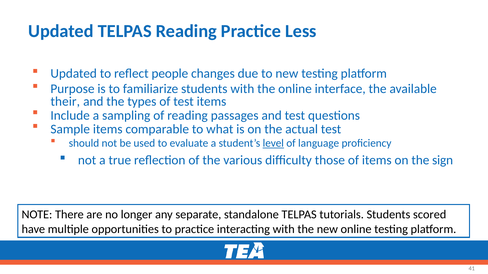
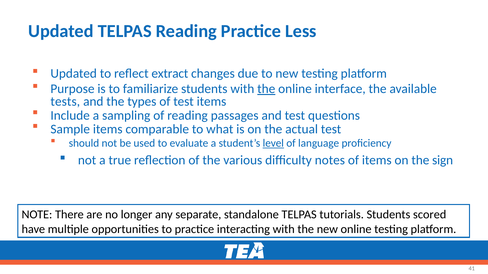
people: people -> extract
the at (266, 89) underline: none -> present
their: their -> tests
those: those -> notes
